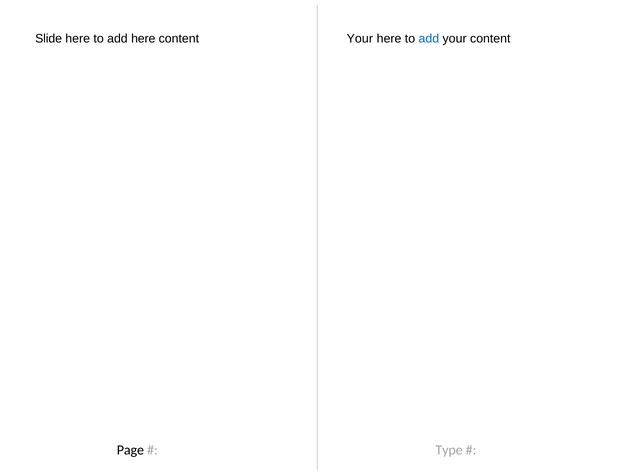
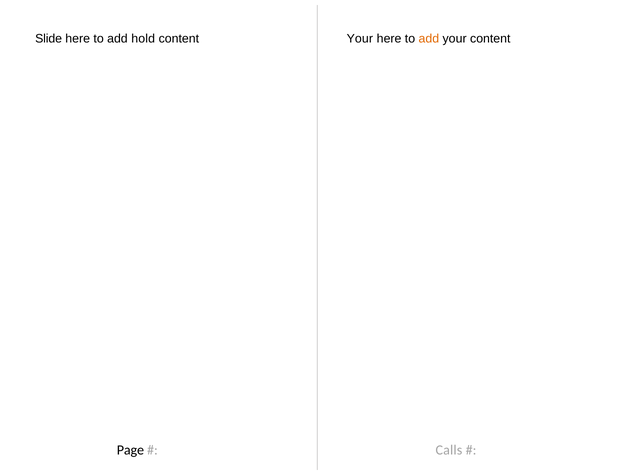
add here: here -> hold
add at (429, 39) colour: blue -> orange
Type: Type -> Calls
